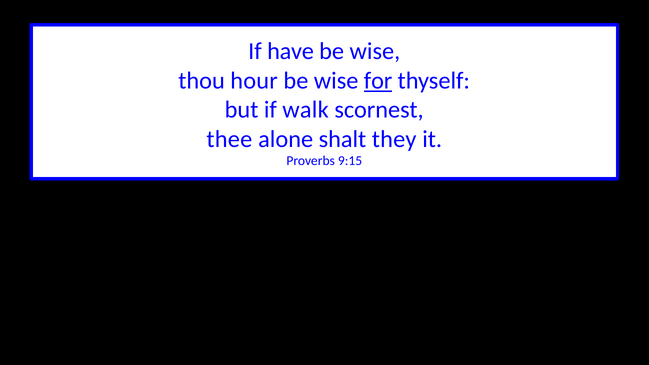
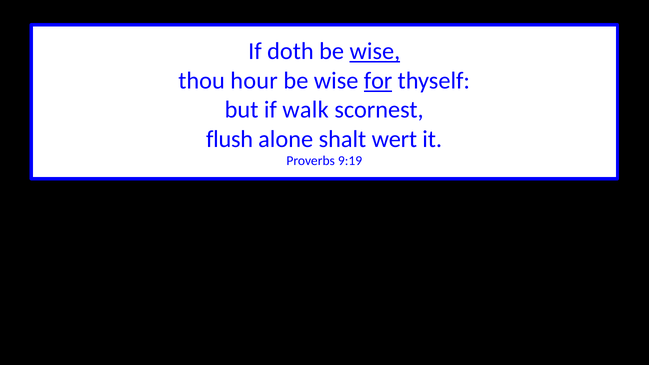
have: have -> doth
wise at (375, 51) underline: none -> present
thee: thee -> flush
they: they -> wert
9:15: 9:15 -> 9:19
